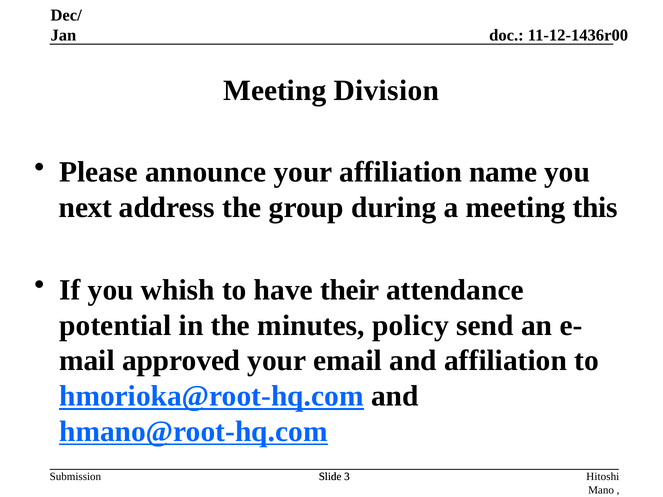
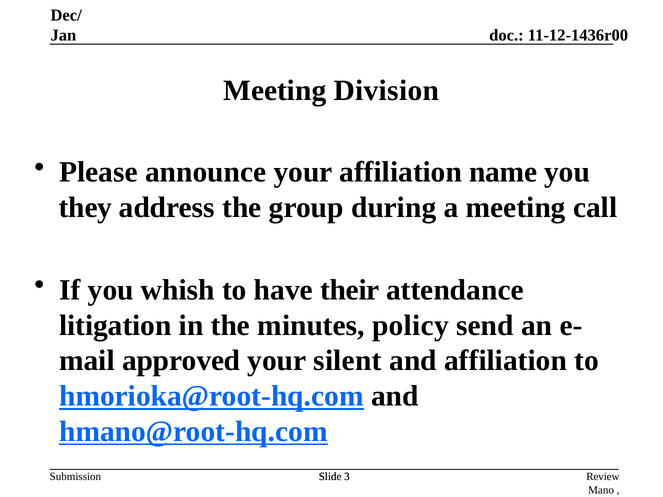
next: next -> they
this: this -> call
potential: potential -> litigation
email: email -> silent
Hitoshi: Hitoshi -> Review
